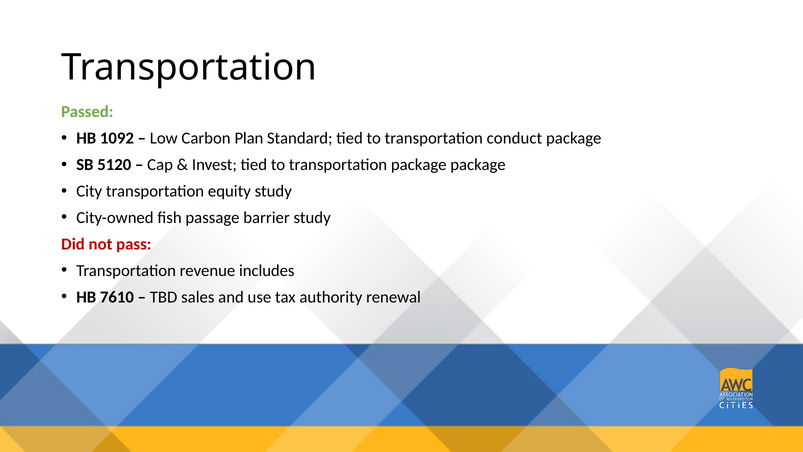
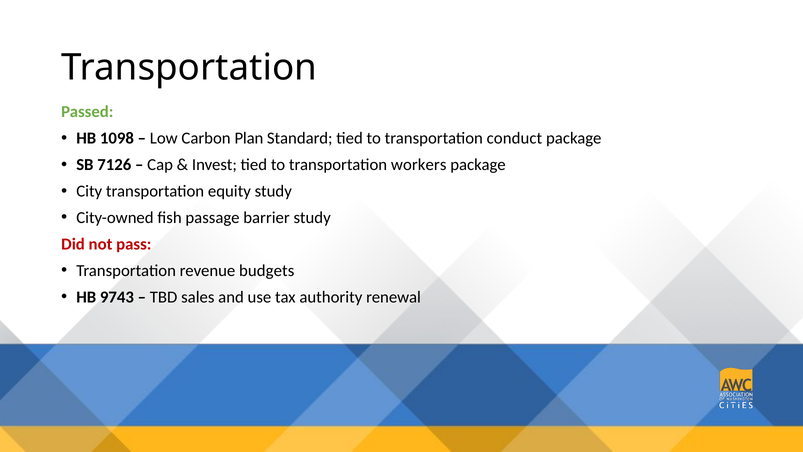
1092: 1092 -> 1098
5120: 5120 -> 7126
transportation package: package -> workers
includes: includes -> budgets
7610: 7610 -> 9743
